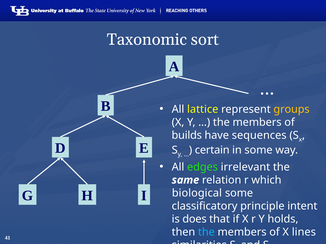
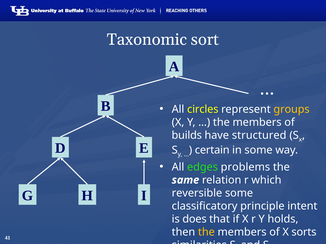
lattice: lattice -> circles
sequences: sequences -> structured
irrelevant: irrelevant -> problems
biological: biological -> reversible
the at (206, 233) colour: light blue -> yellow
lines: lines -> sorts
